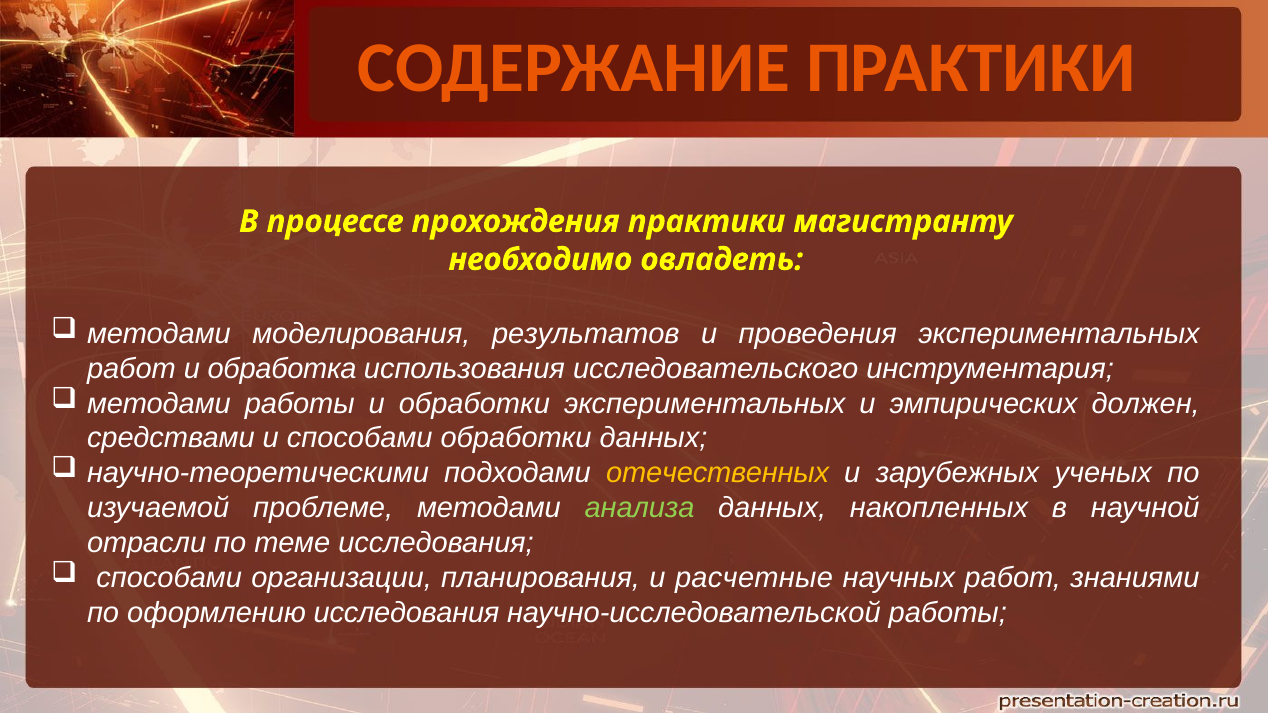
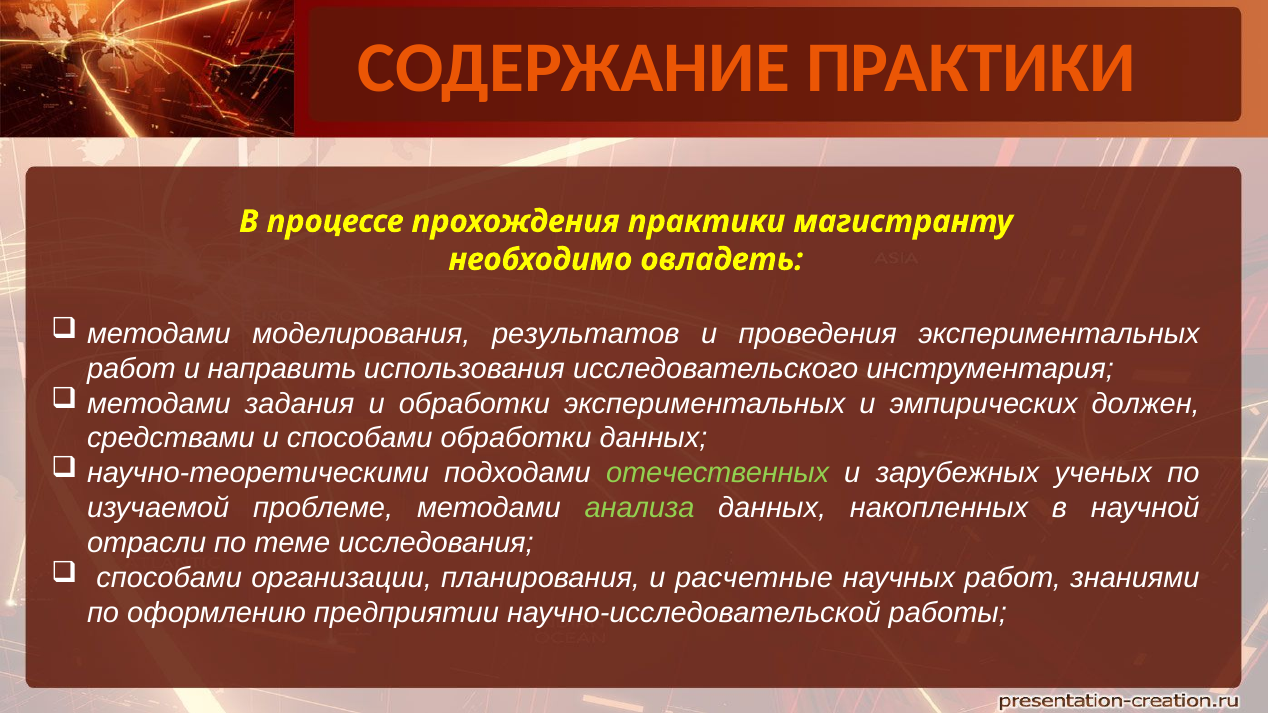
обработка: обработка -> направить
методами работы: работы -> задания
отечественных colour: yellow -> light green
оформлению исследования: исследования -> предприятии
